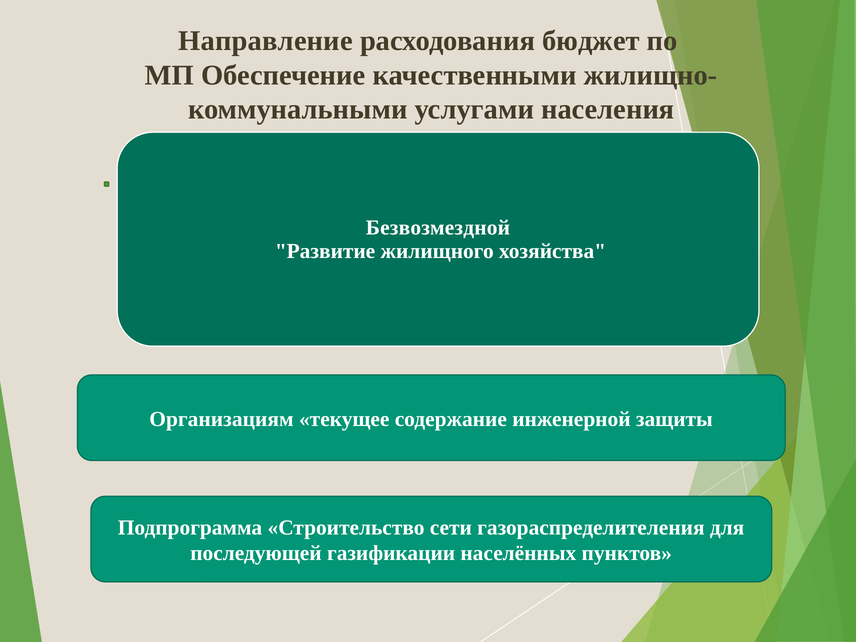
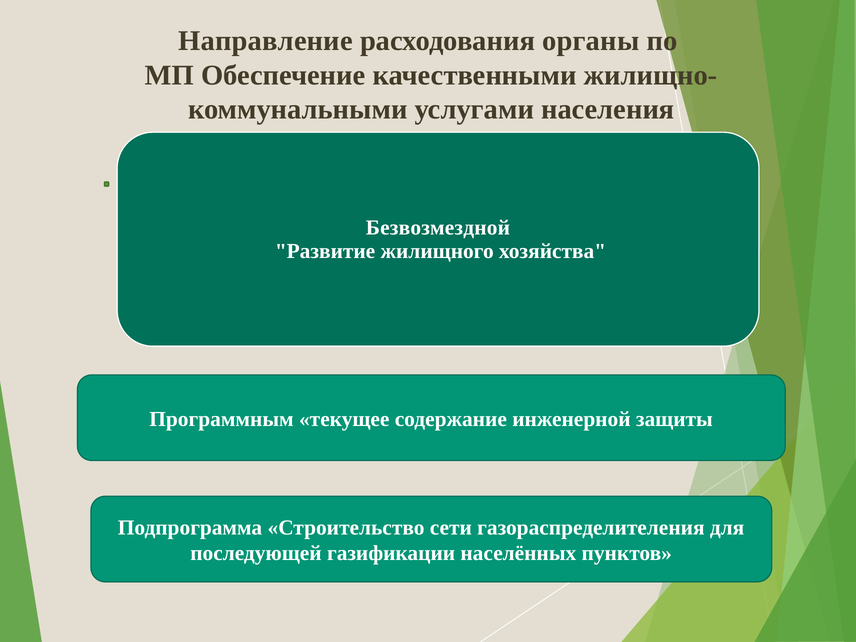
бюджет: бюджет -> органы
Организациям: Организациям -> Программным
